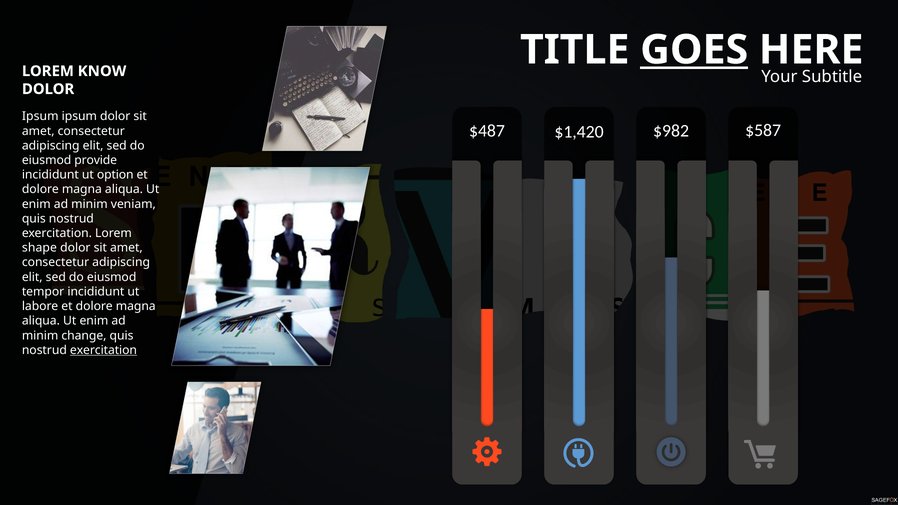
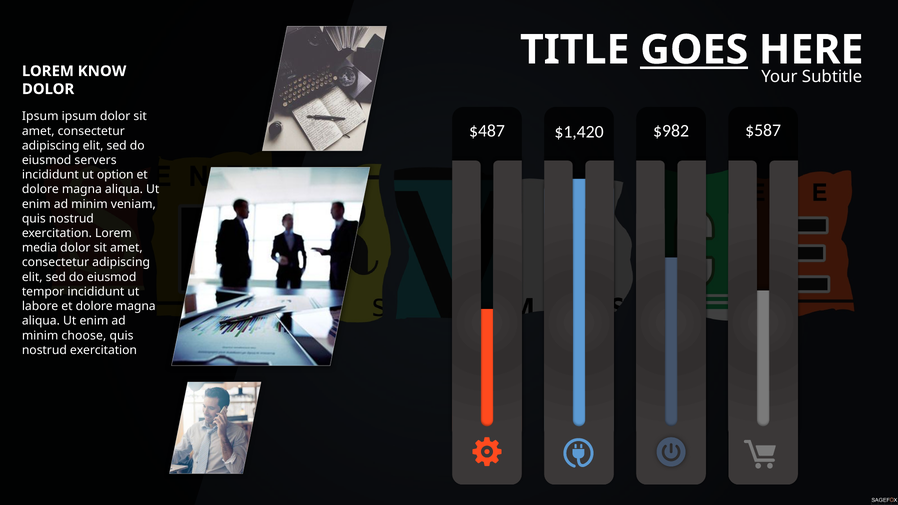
provide: provide -> servers
shape: shape -> media
change: change -> choose
exercitation at (103, 350) underline: present -> none
